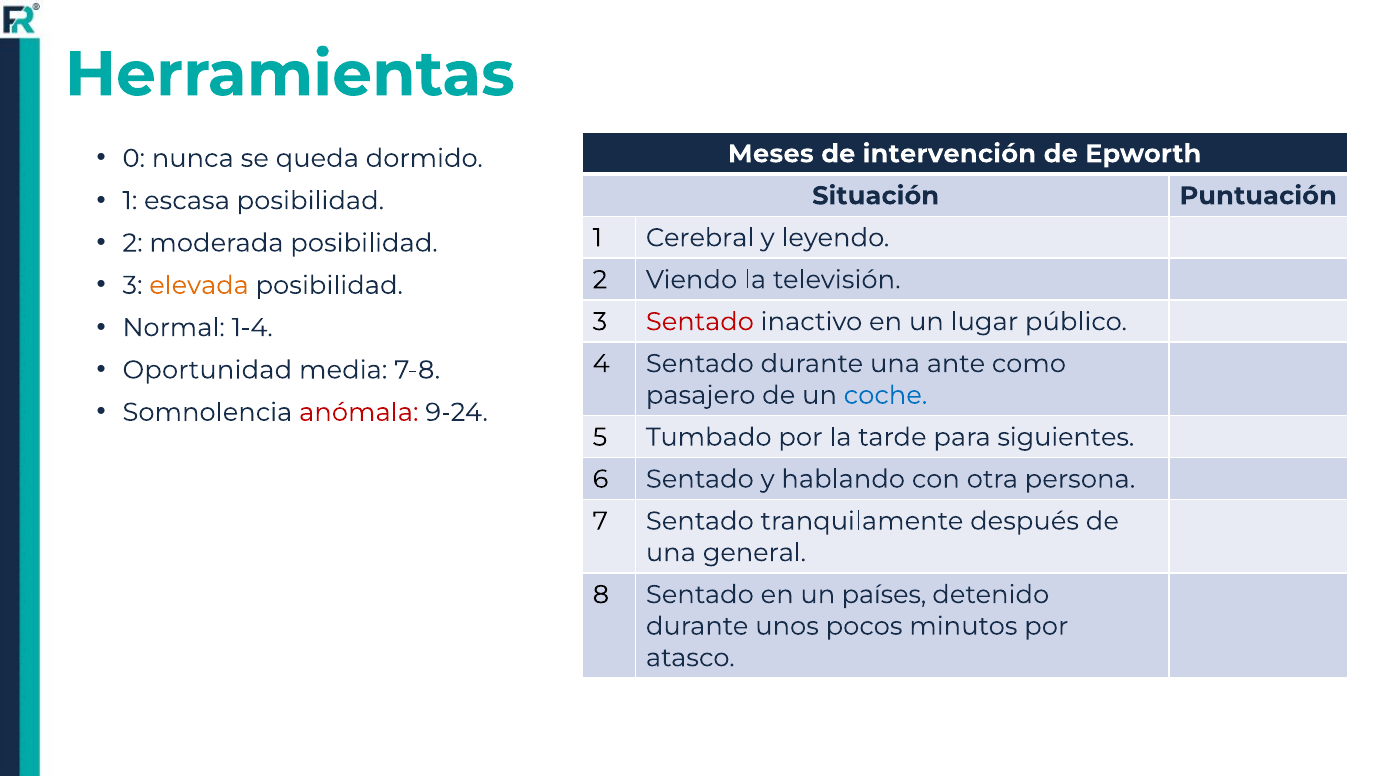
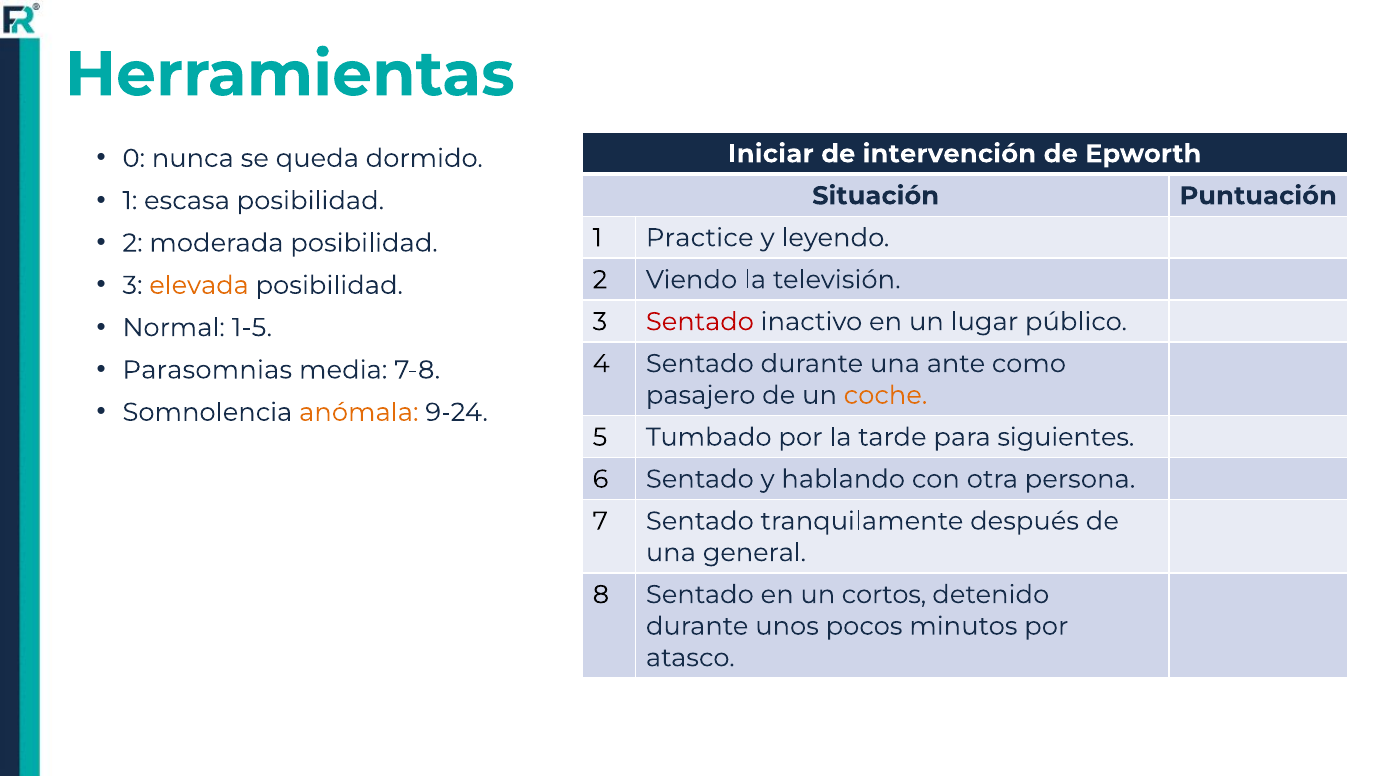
Meses: Meses -> Iniciar
Cerebral: Cerebral -> Practice
1-4: 1-4 -> 1-5
Oportunidad: Oportunidad -> Parasomnias
coche colour: blue -> orange
anómala colour: red -> orange
países: países -> cortos
